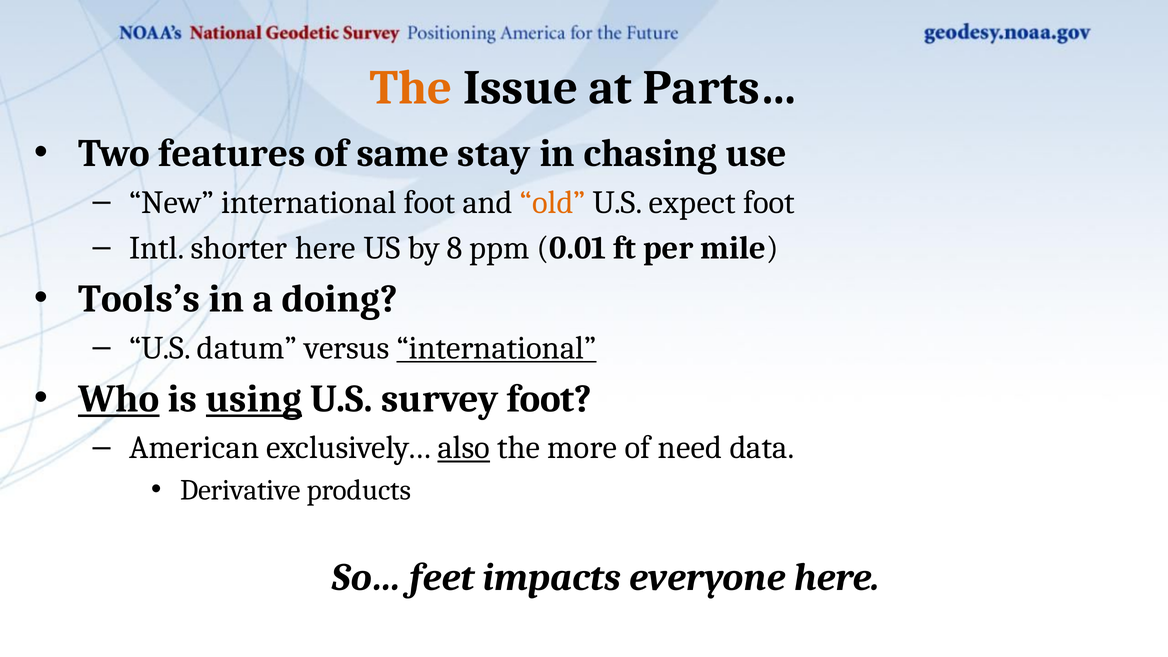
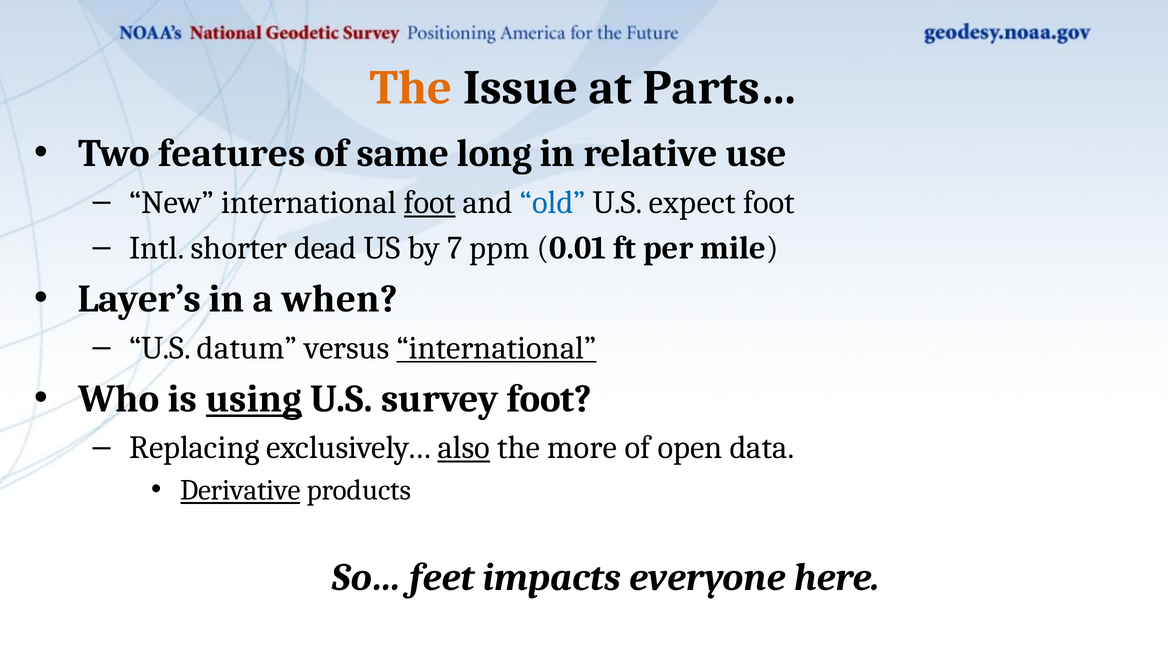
stay: stay -> long
chasing: chasing -> relative
foot at (430, 202) underline: none -> present
old colour: orange -> blue
shorter here: here -> dead
8: 8 -> 7
Tools’s: Tools’s -> Layer’s
doing: doing -> when
Who underline: present -> none
American: American -> Replacing
need: need -> open
Derivative underline: none -> present
